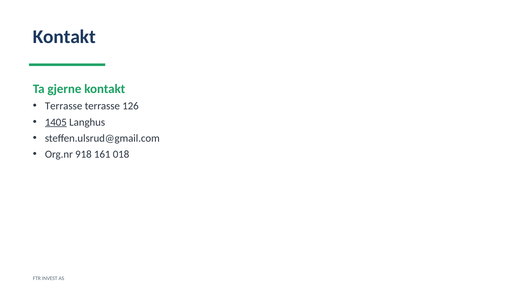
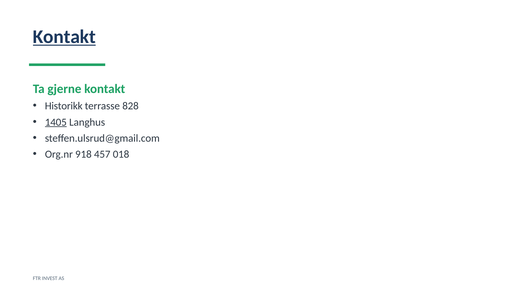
Kontakt at (64, 37) underline: none -> present
Terrasse at (64, 106): Terrasse -> Historikk
126: 126 -> 828
161: 161 -> 457
